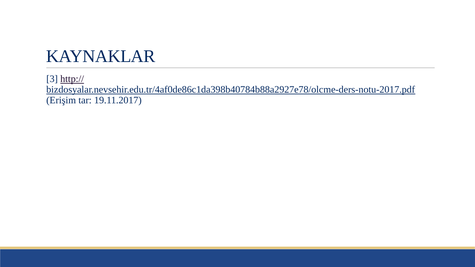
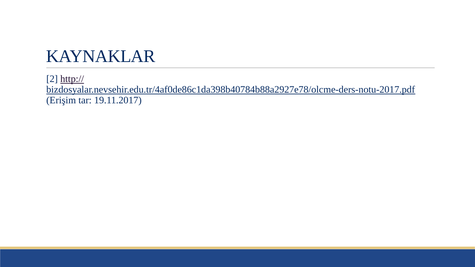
3: 3 -> 2
